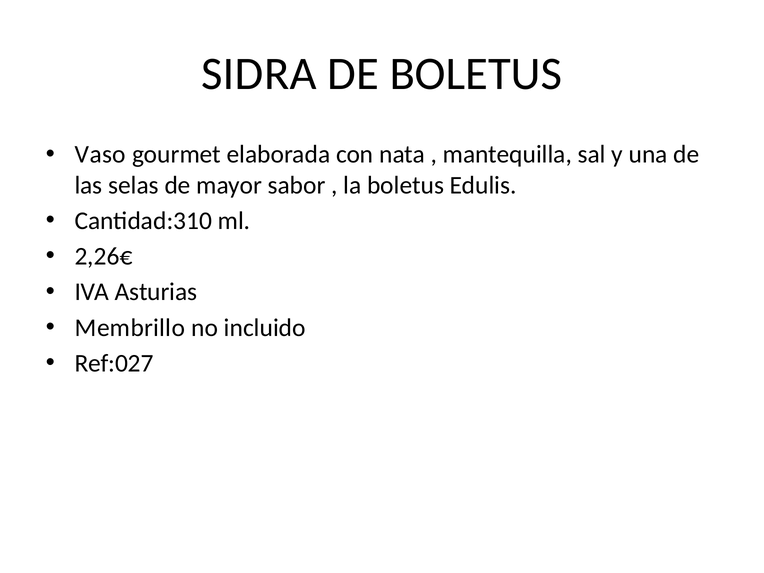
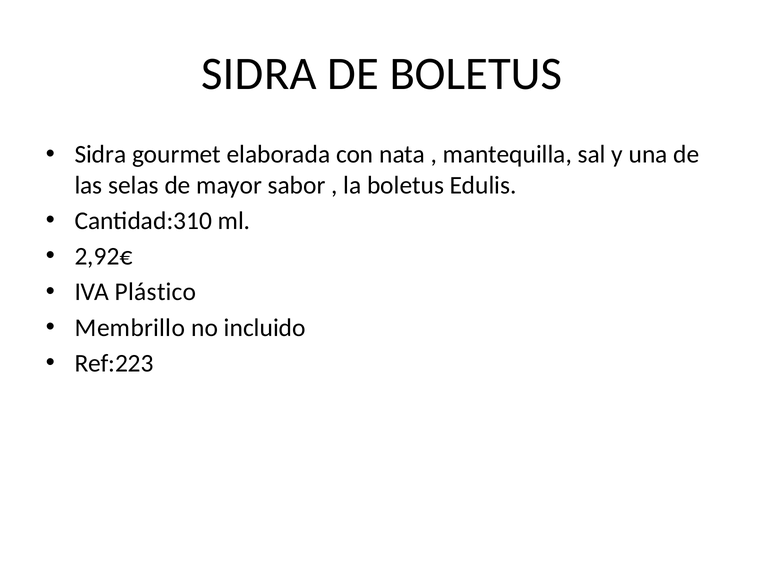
Vaso at (100, 155): Vaso -> Sidra
2,26€: 2,26€ -> 2,92€
Asturias: Asturias -> Plástico
Ref:027: Ref:027 -> Ref:223
